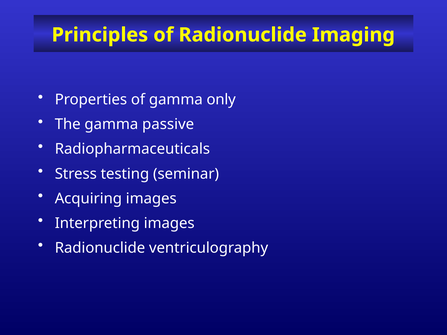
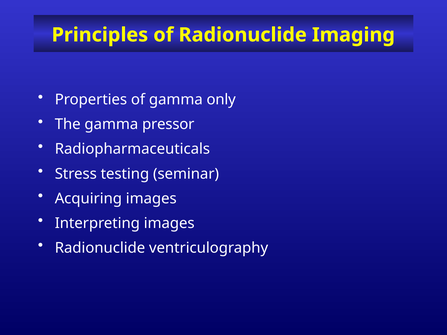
passive: passive -> pressor
